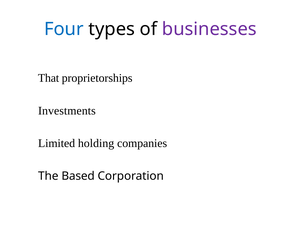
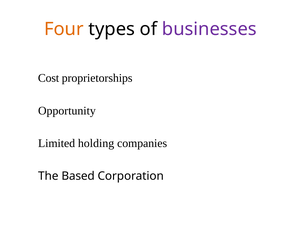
Four colour: blue -> orange
That: That -> Cost
Investments: Investments -> Opportunity
